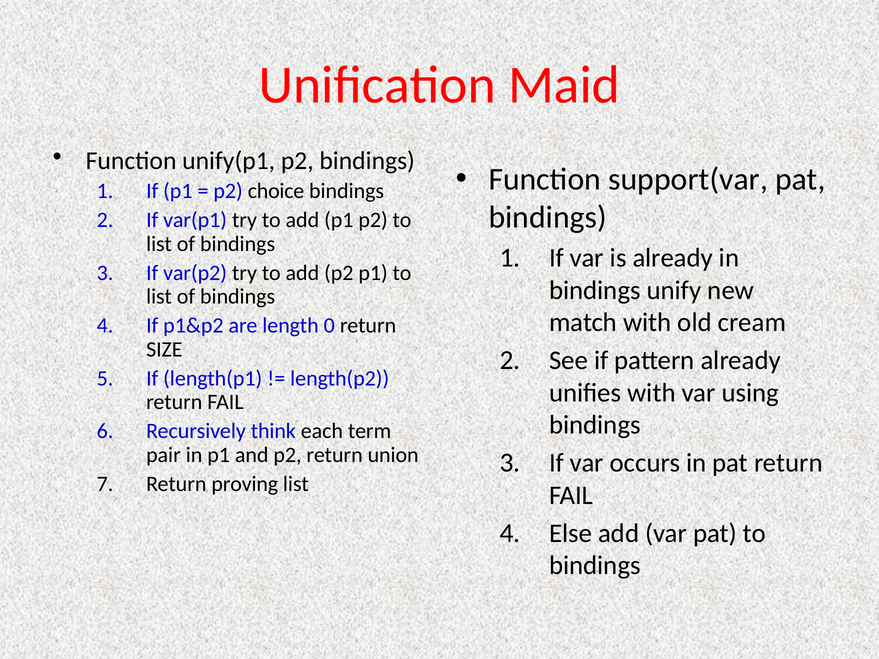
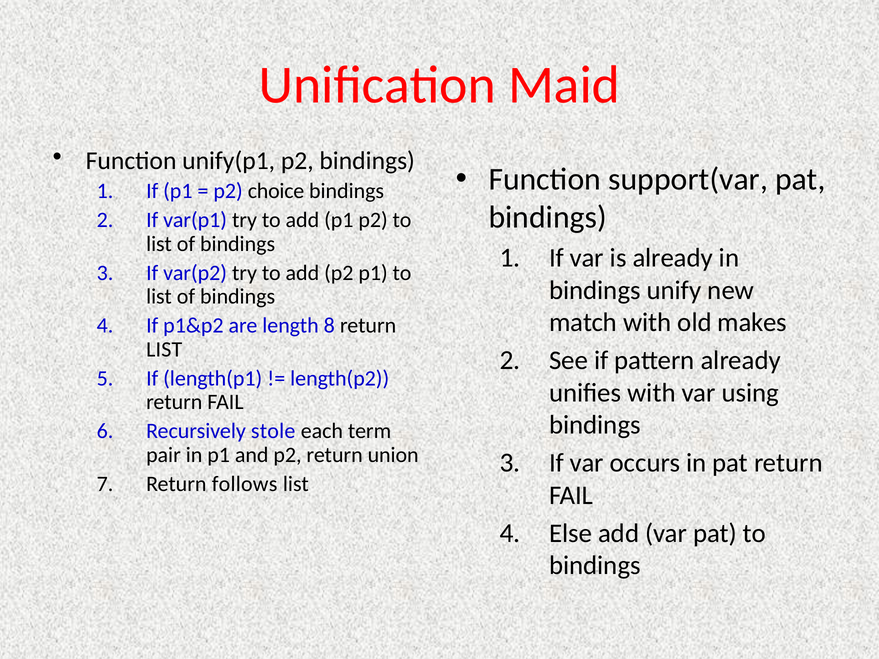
cream: cream -> makes
0: 0 -> 8
SIZE at (164, 349): SIZE -> LIST
think: think -> stole
proving: proving -> follows
